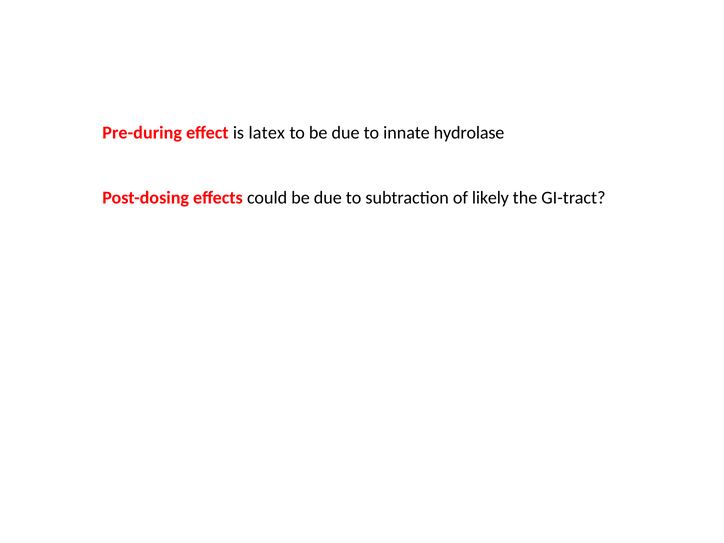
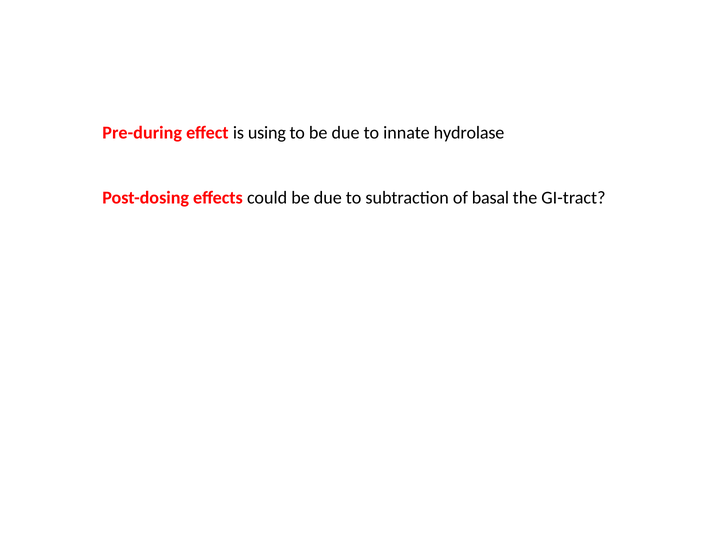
latex: latex -> using
likely: likely -> basal
